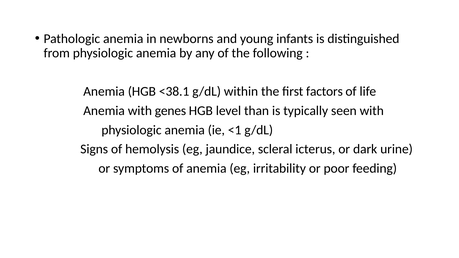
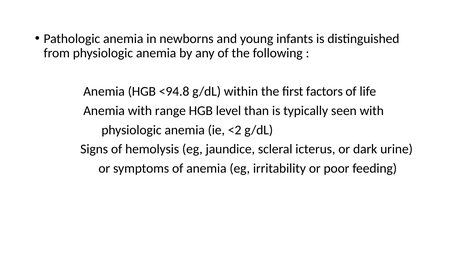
<38.1: <38.1 -> <94.8
genes: genes -> range
<1: <1 -> <2
